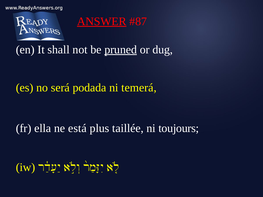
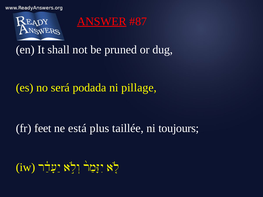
pruned underline: present -> none
temerá: temerá -> pillage
ella: ella -> feet
